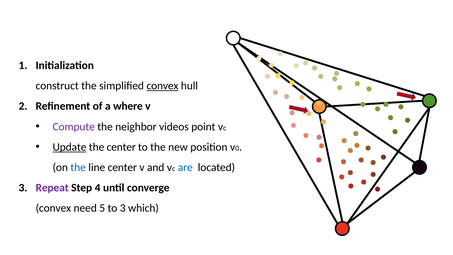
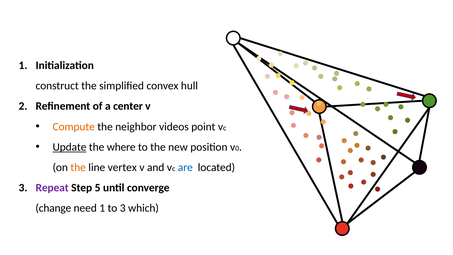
convex at (162, 86) underline: present -> none
where: where -> center
Compute colour: purple -> orange
the center: center -> where
the at (78, 167) colour: blue -> orange
line center: center -> vertex
4: 4 -> 5
convex at (53, 208): convex -> change
need 5: 5 -> 1
